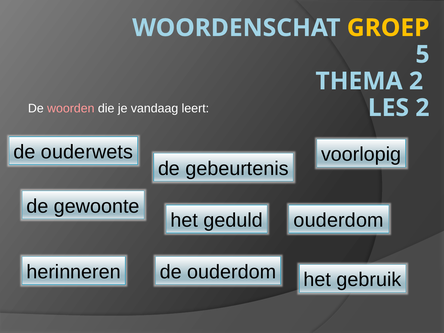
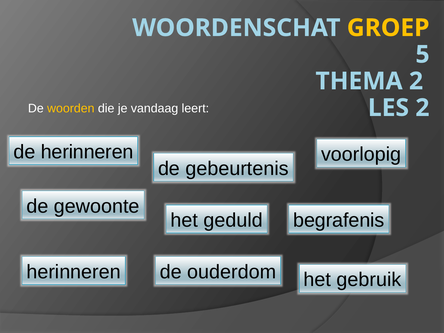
woorden colour: pink -> yellow
de ouderwets: ouderwets -> herinneren
ouderdom at (339, 220): ouderdom -> begrafenis
